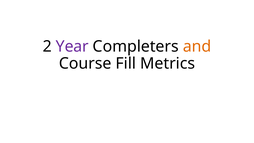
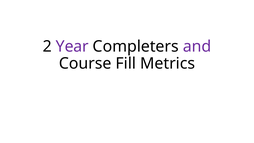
and colour: orange -> purple
